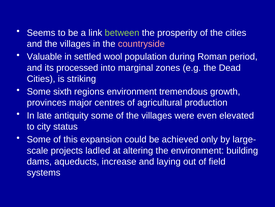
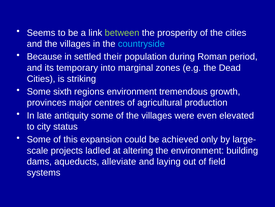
countryside colour: pink -> light blue
Valuable: Valuable -> Because
wool: wool -> their
processed: processed -> temporary
increase: increase -> alleviate
